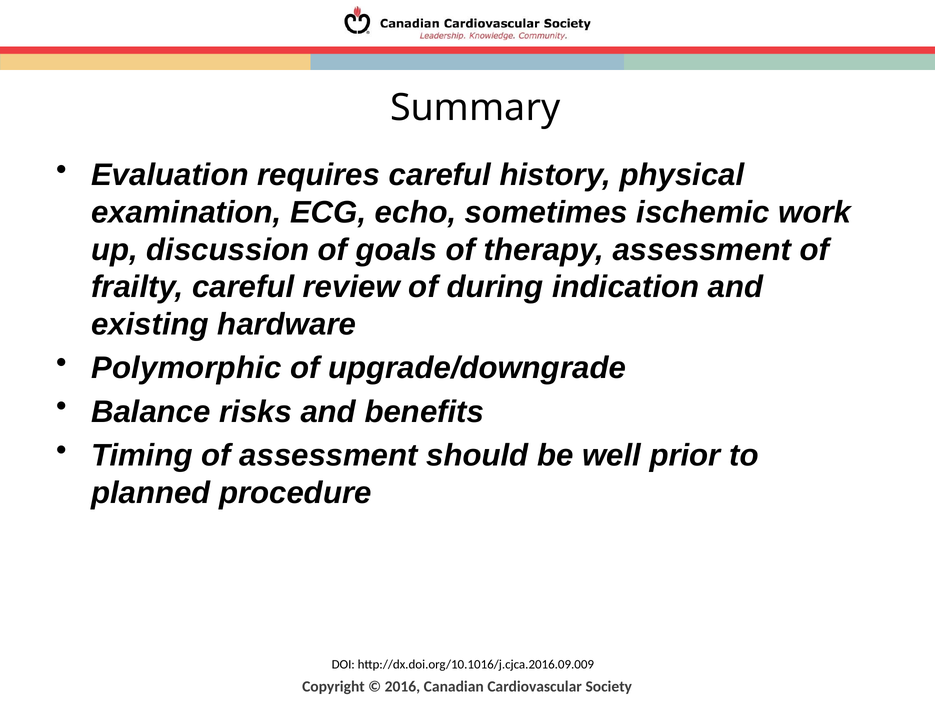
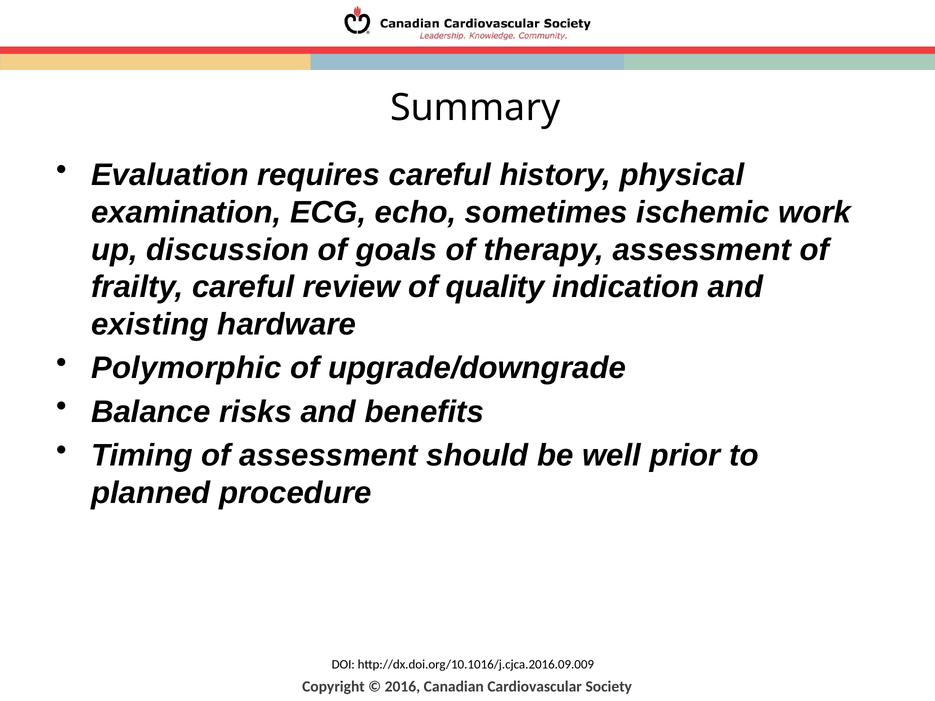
during: during -> quality
